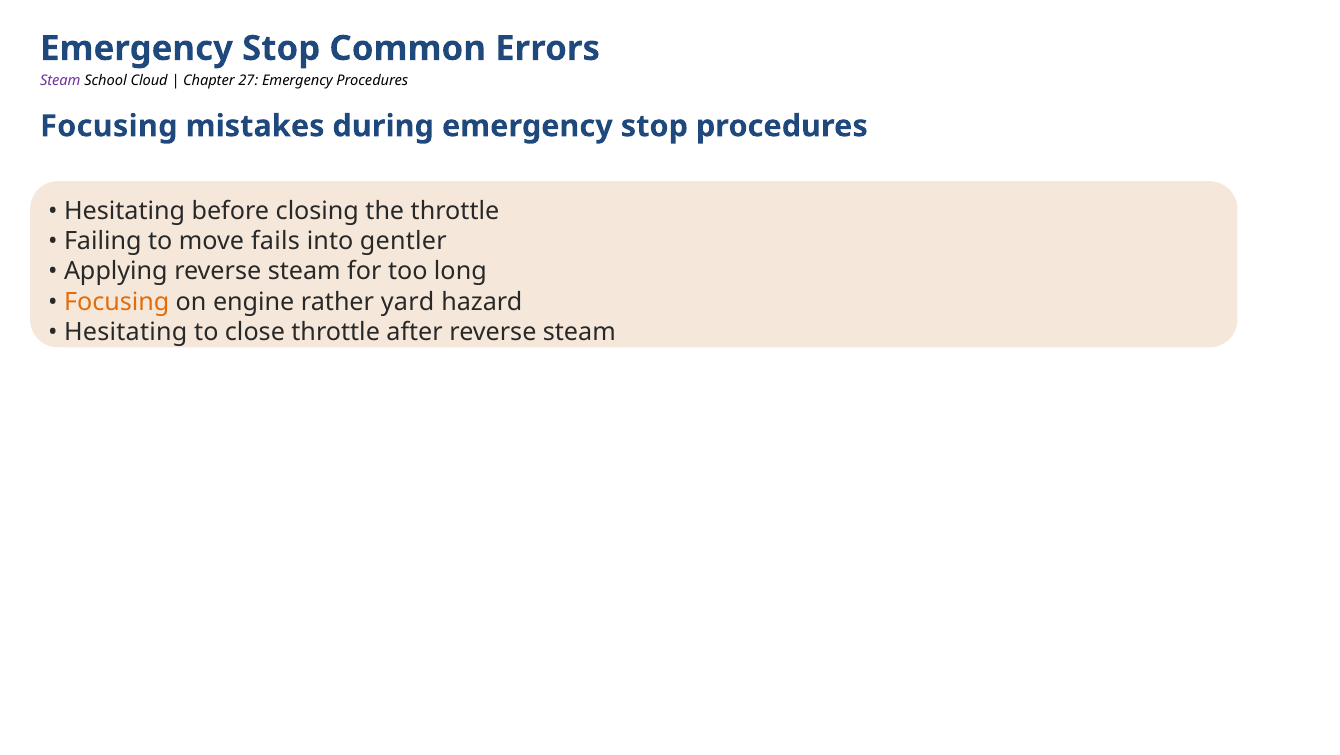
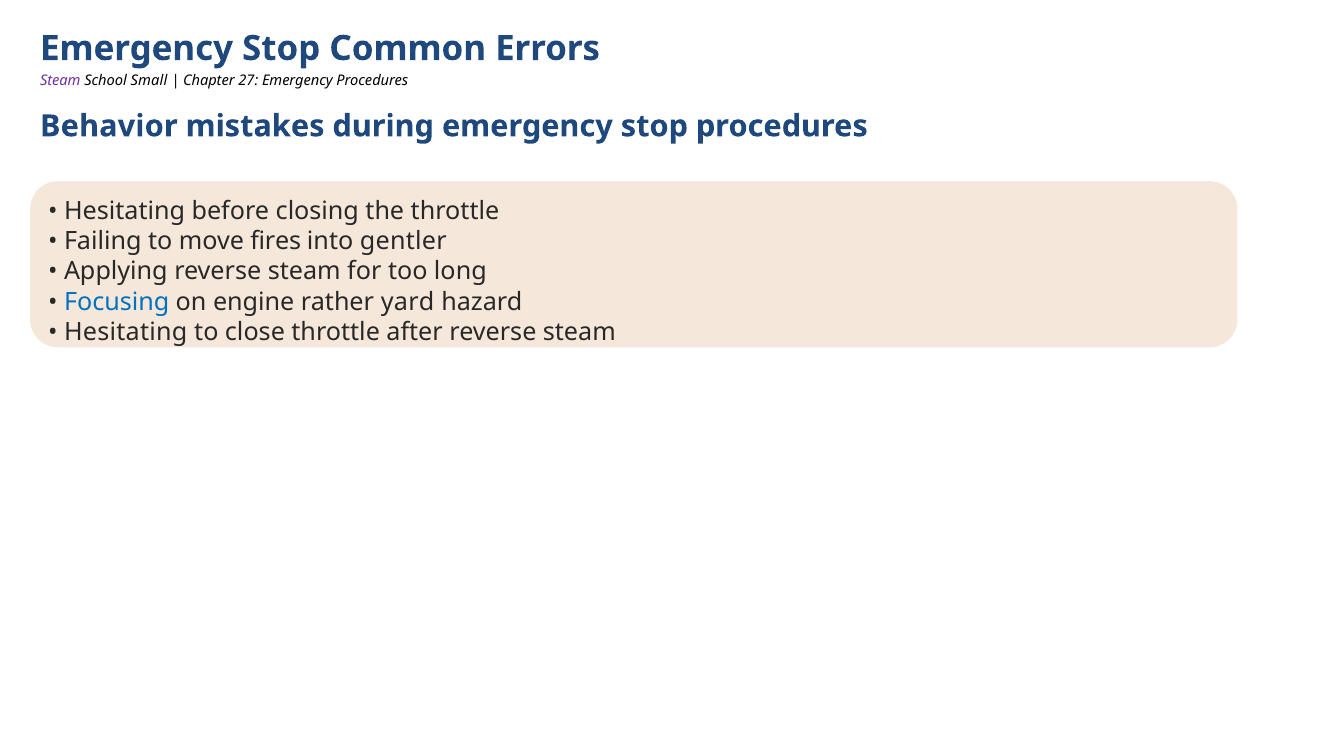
Cloud: Cloud -> Small
Focusing at (109, 126): Focusing -> Behavior
fails: fails -> fires
Focusing at (117, 302) colour: orange -> blue
